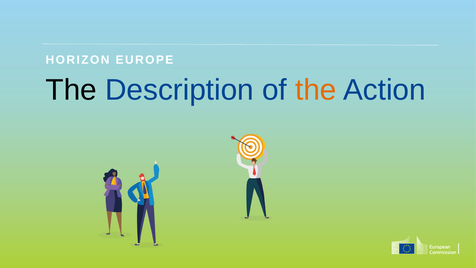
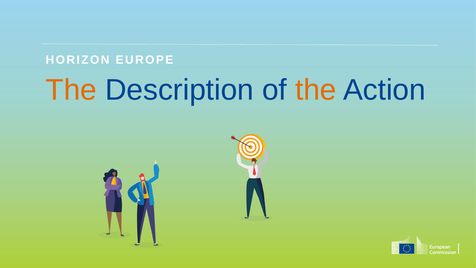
The at (71, 90) colour: black -> orange
